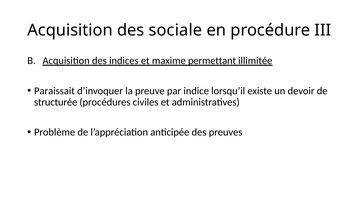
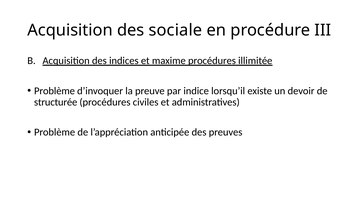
maxime permettant: permettant -> procédures
Paraissait at (54, 91): Paraissait -> Problème
